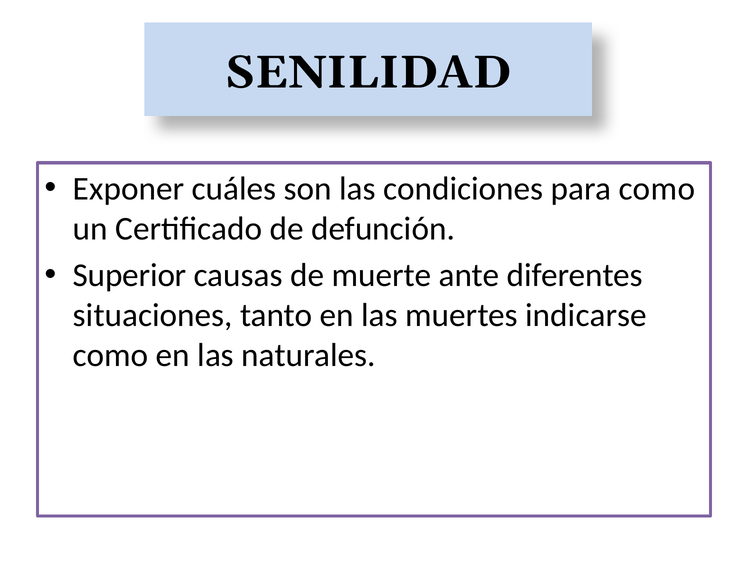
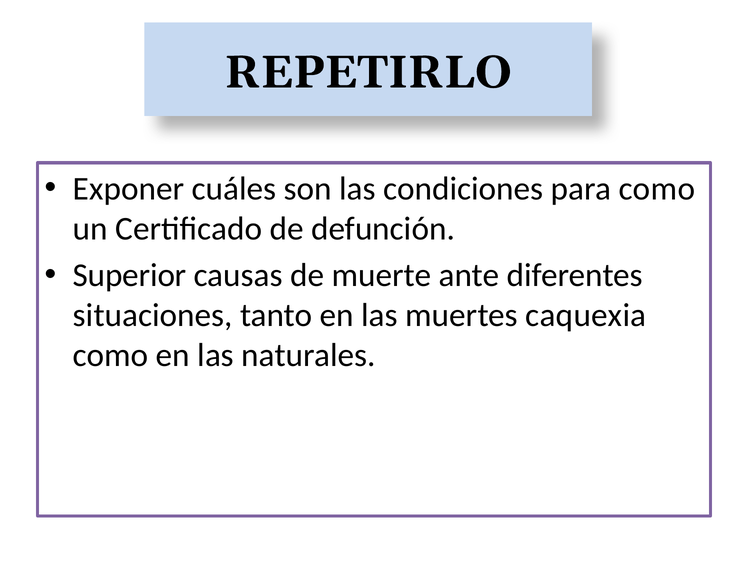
SENILIDAD: SENILIDAD -> REPETIRLO
indicarse: indicarse -> caquexia
